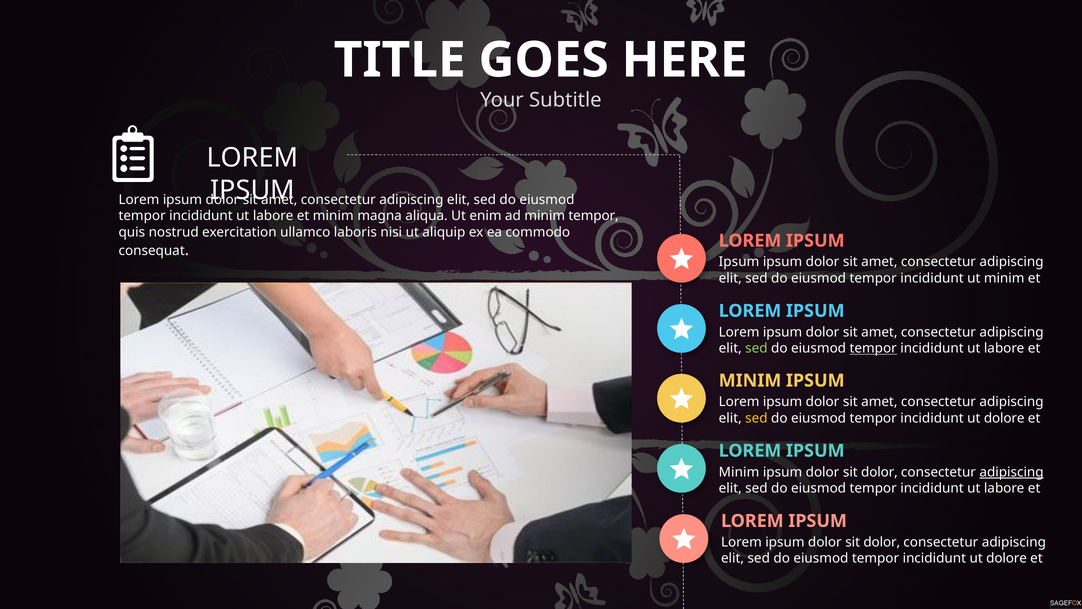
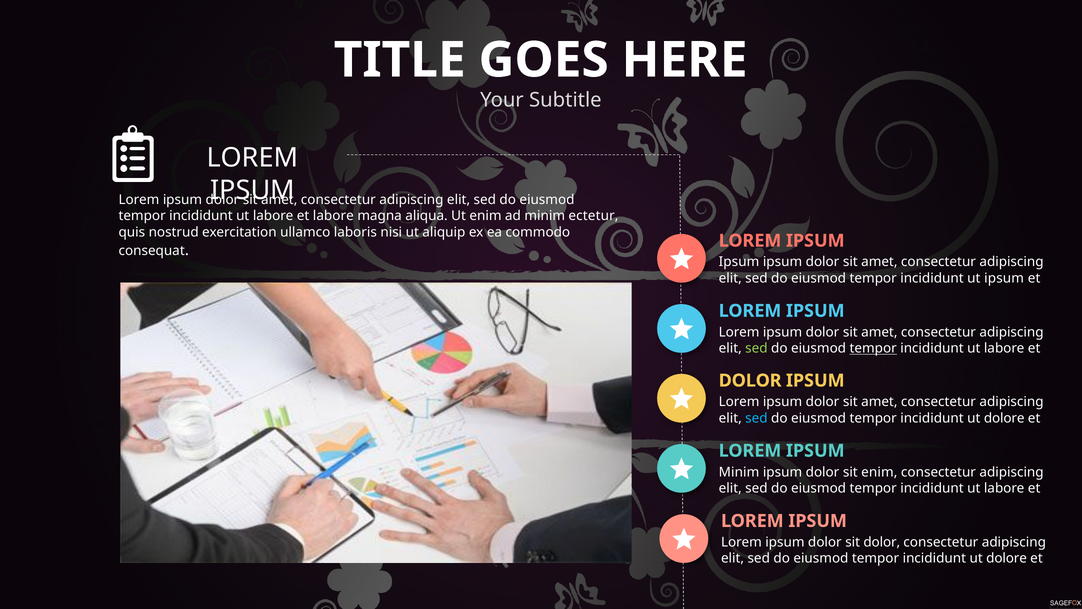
minim at (333, 216): minim -> labore
minim tempor: tempor -> ectetur
ut minim: minim -> ipsum
MINIM at (750, 380): MINIM -> DOLOR
sed at (756, 418) colour: yellow -> light blue
dolor at (879, 472): dolor -> enim
adipiscing at (1012, 472) underline: present -> none
